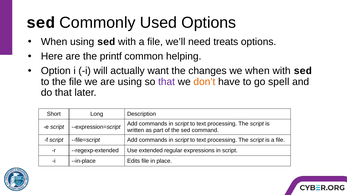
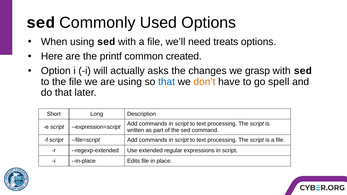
helping: helping -> created
want: want -> asks
we when: when -> grasp
that at (167, 82) colour: purple -> blue
